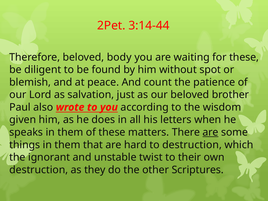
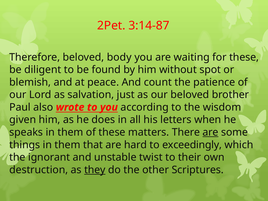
3:14-44: 3:14-44 -> 3:14-87
to destruction: destruction -> exceedingly
they underline: none -> present
